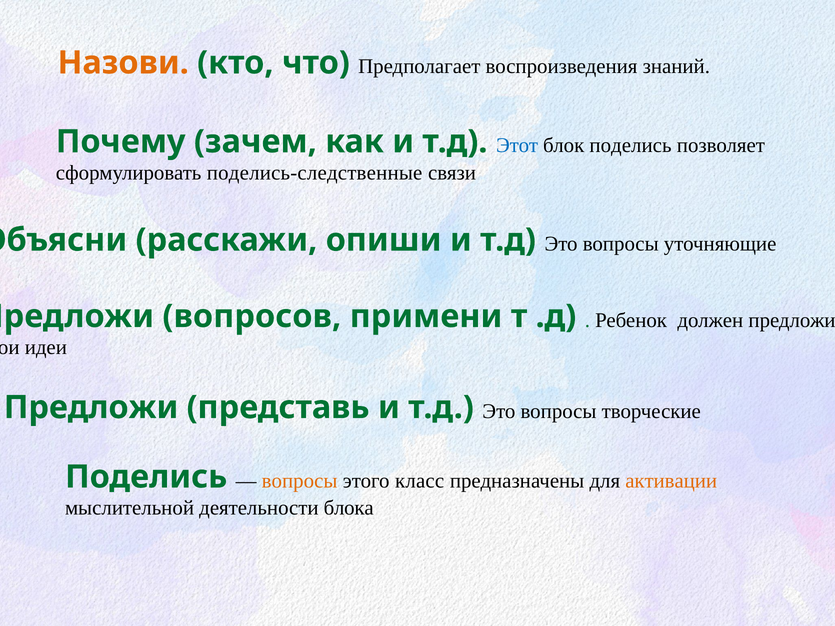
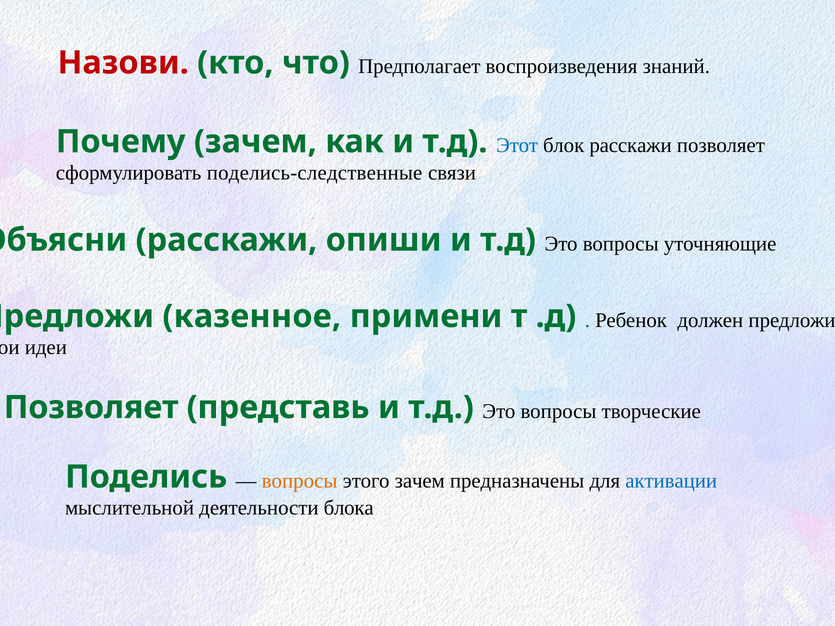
Назови colour: orange -> red
блок поделись: поделись -> расскажи
вопросов: вопросов -> казенное
Предложи at (91, 408): Предложи -> Позволяет
этого класс: класс -> зачем
активации colour: orange -> blue
